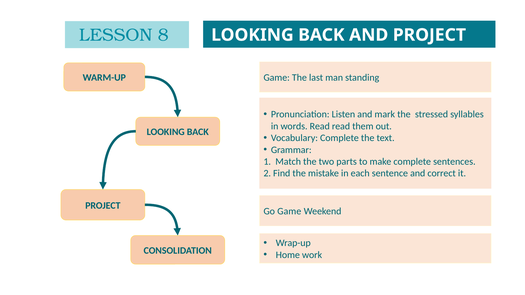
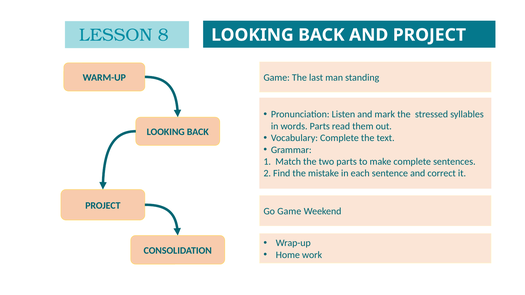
words Read: Read -> Parts
